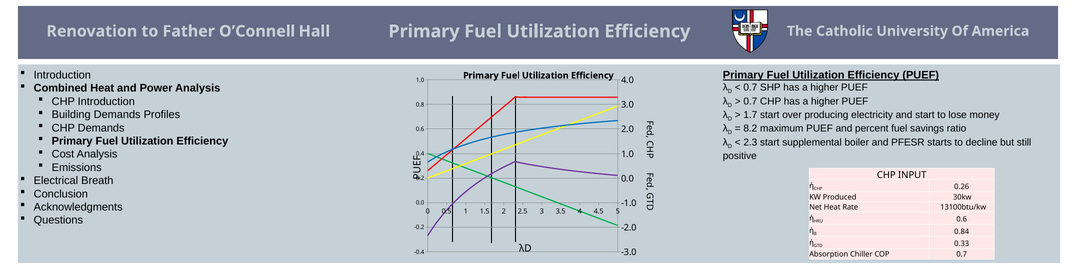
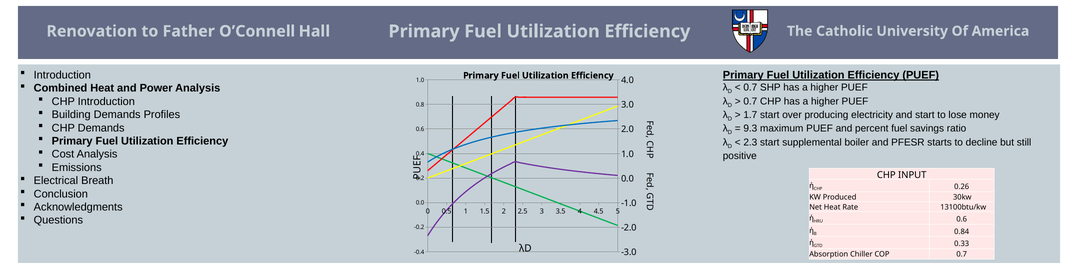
8.2: 8.2 -> 9.3
